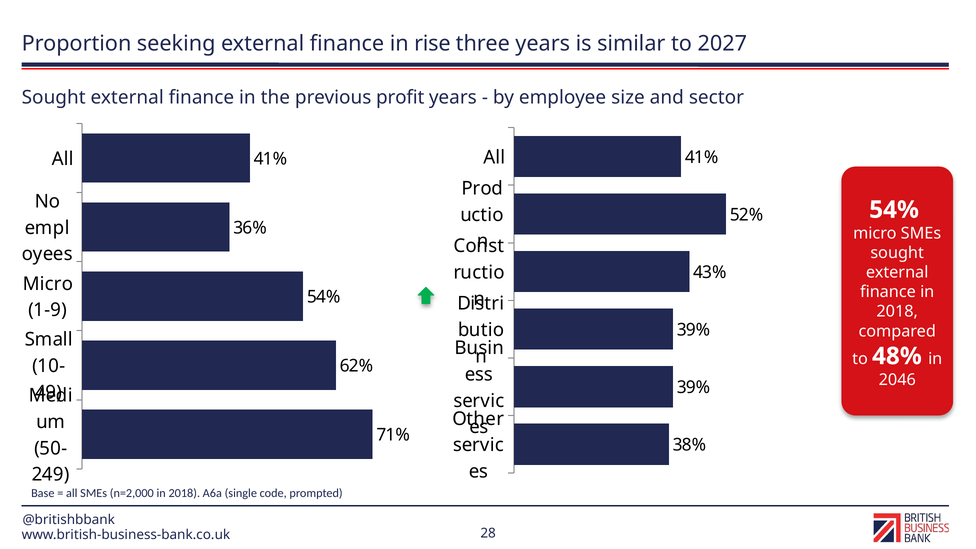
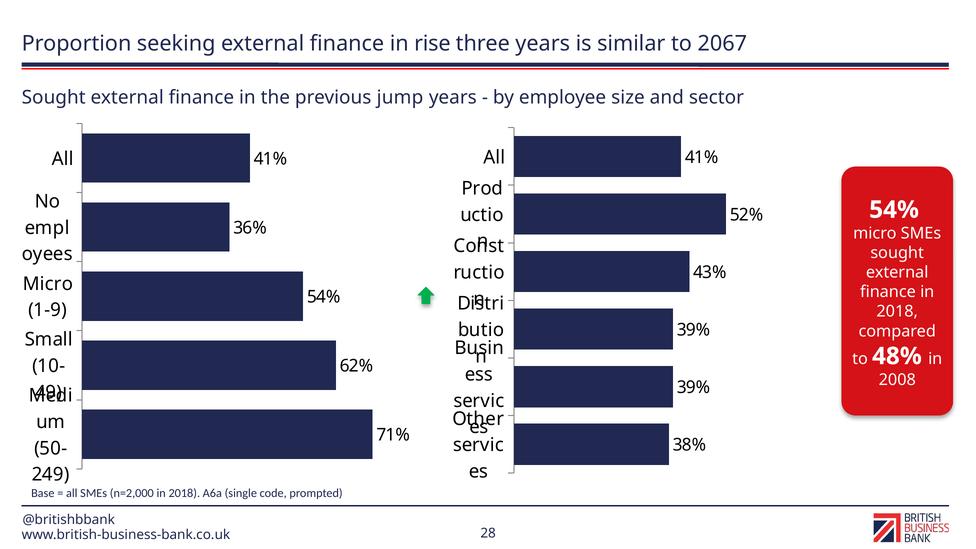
2027: 2027 -> 2067
profit: profit -> jump
2046: 2046 -> 2008
